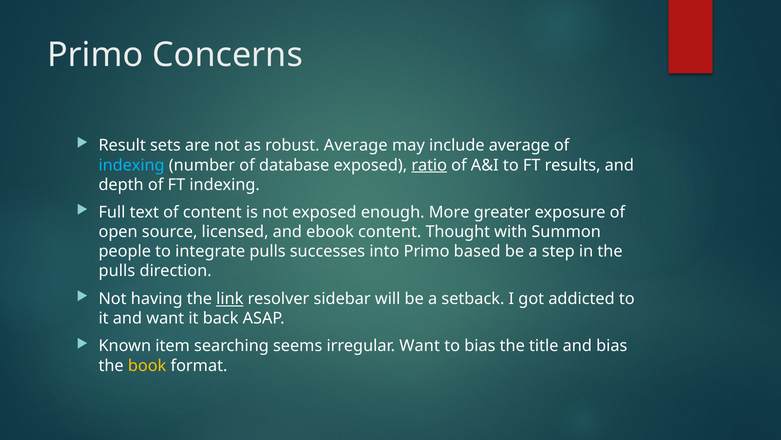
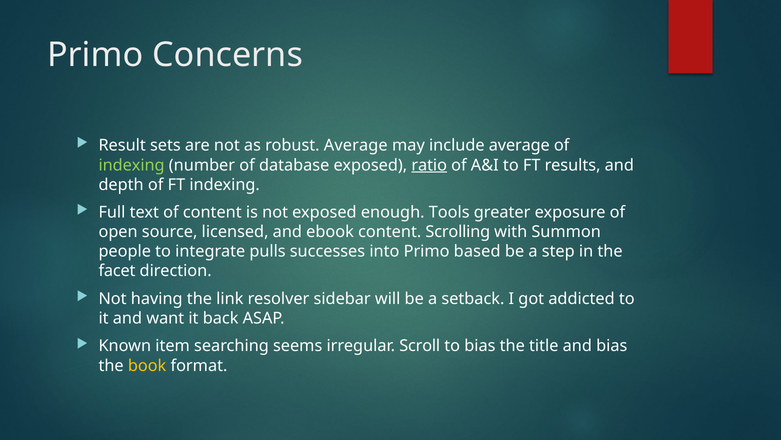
indexing at (132, 165) colour: light blue -> light green
More: More -> Tools
Thought: Thought -> Scrolling
pulls at (117, 271): pulls -> facet
link underline: present -> none
irregular Want: Want -> Scroll
